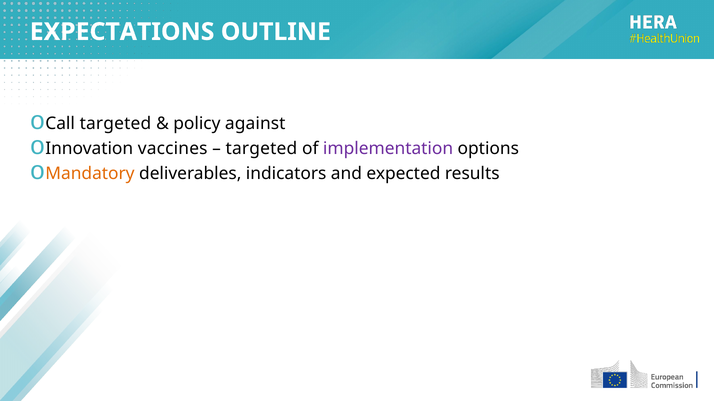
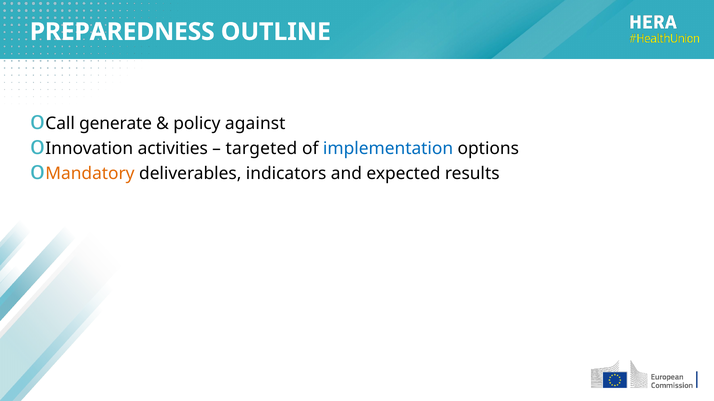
EXPECTATIONS: EXPECTATIONS -> PREPAREDNESS
Call targeted: targeted -> generate
vaccines: vaccines -> activities
implementation colour: purple -> blue
